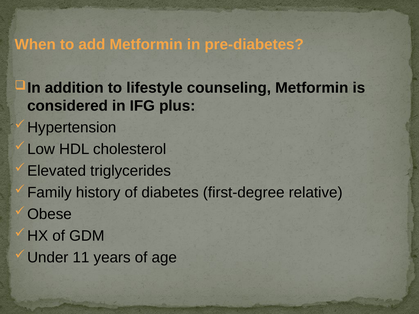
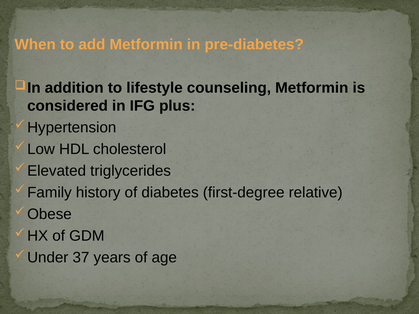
11: 11 -> 37
